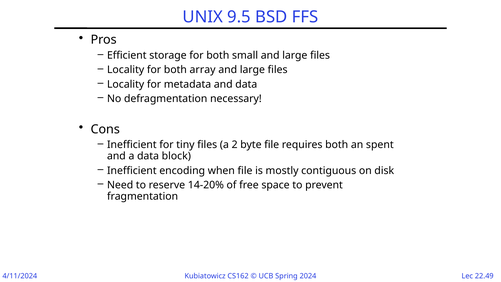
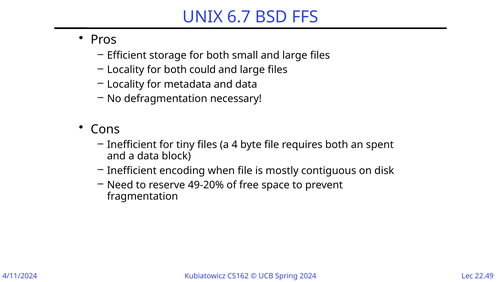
9.5: 9.5 -> 6.7
array: array -> could
2: 2 -> 4
14-20%: 14-20% -> 49-20%
